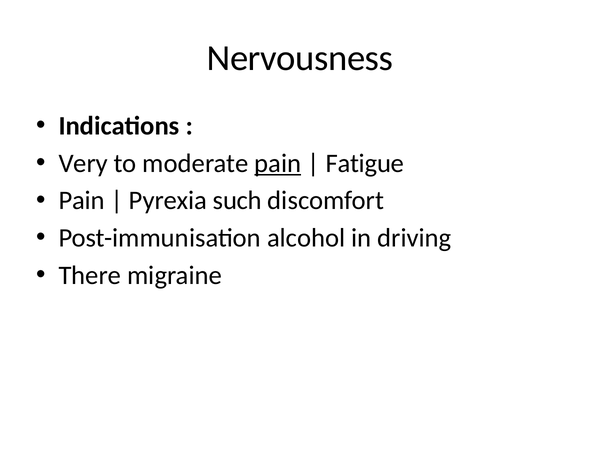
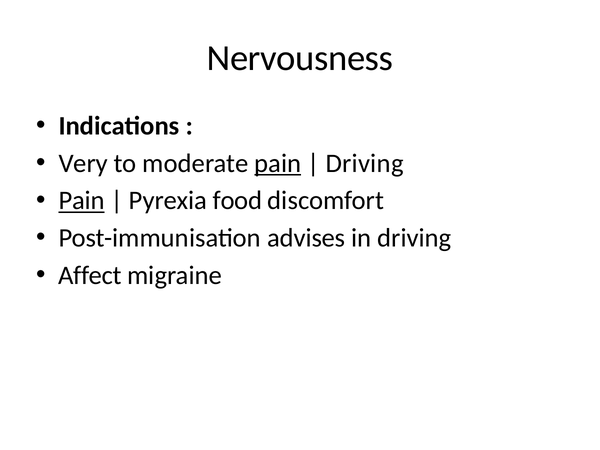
Fatigue at (365, 163): Fatigue -> Driving
Pain at (82, 201) underline: none -> present
such: such -> food
alcohol: alcohol -> advises
There: There -> Affect
